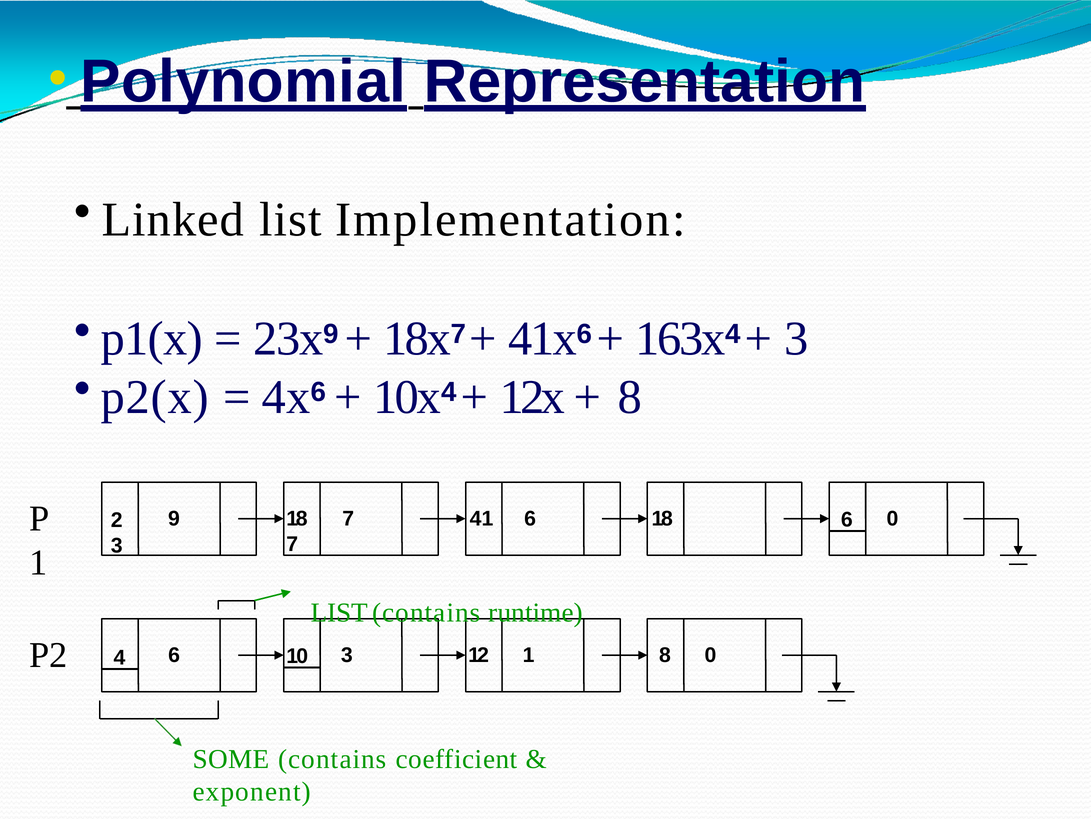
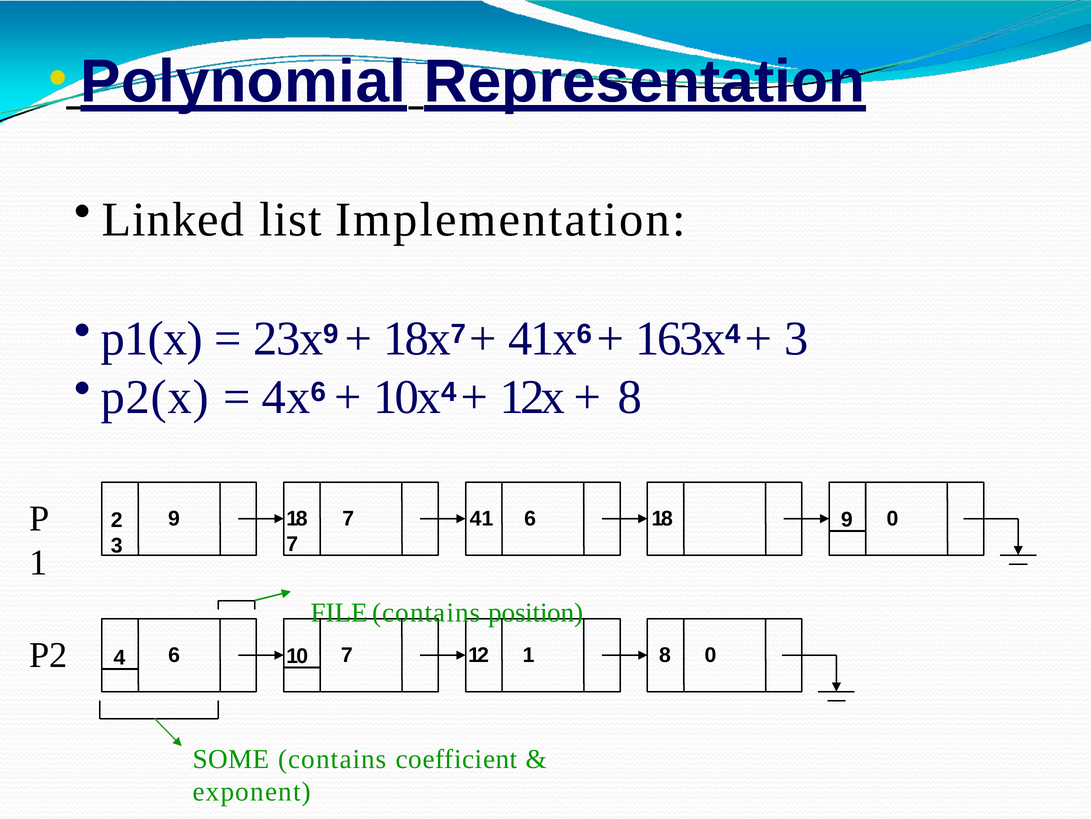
9 6: 6 -> 9
LIST at (339, 612): LIST -> FILE
runtime: runtime -> position
10 3: 3 -> 7
